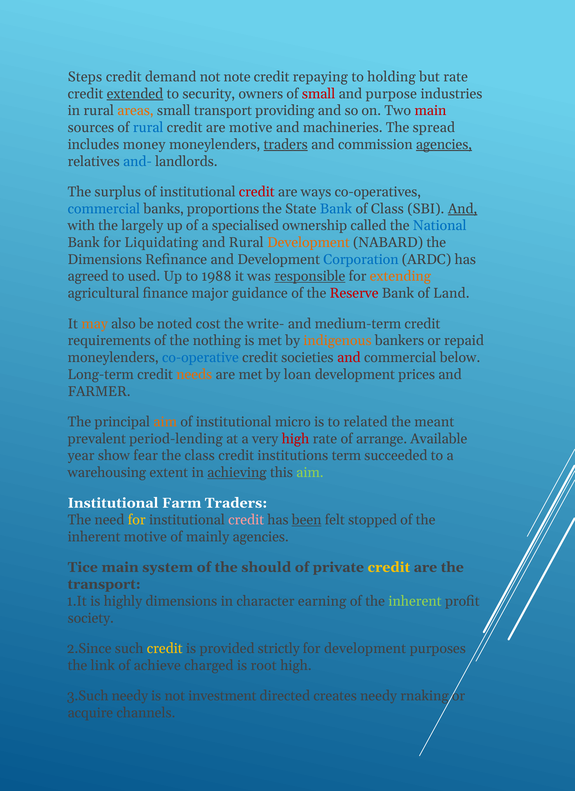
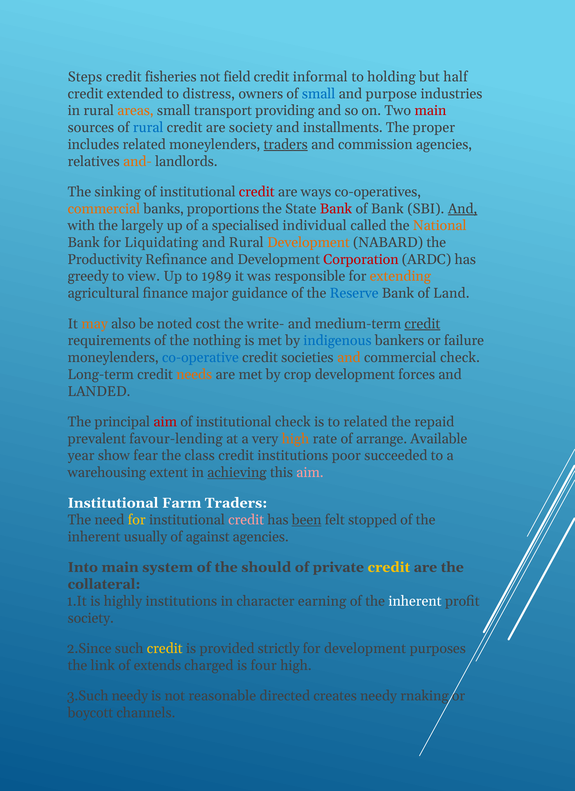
demand: demand -> fisheries
note: note -> field
repaying: repaying -> informal
but rate: rate -> half
extended underline: present -> none
security: security -> distress
small at (319, 94) colour: red -> blue
are motive: motive -> society
machineries: machineries -> installments
spread: spread -> proper
includes money: money -> related
agencies at (444, 144) underline: present -> none
and- colour: blue -> orange
surplus: surplus -> sinking
commercial at (104, 209) colour: blue -> orange
Bank at (336, 209) colour: blue -> red
of Class: Class -> Bank
ownership: ownership -> individual
National colour: blue -> orange
Dimensions at (105, 259): Dimensions -> Productivity
Corporation colour: blue -> red
agreed: agreed -> greedy
used: used -> view
1988: 1988 -> 1989
responsible underline: present -> none
Reserve colour: red -> blue
credit at (422, 324) underline: none -> present
indigenous colour: orange -> blue
repaid: repaid -> failure
and at (349, 358) colour: red -> orange
commercial below: below -> check
loan: loan -> crop
prices: prices -> forces
FARMER: FARMER -> LANDED
aim at (165, 422) colour: orange -> red
institutional micro: micro -> check
meant: meant -> repaid
period-lending: period-lending -> favour-lending
high at (295, 439) colour: red -> orange
term: term -> poor
aim at (310, 473) colour: light green -> pink
inherent motive: motive -> usually
mainly: mainly -> against
Tice: Tice -> Into
transport at (104, 584): transport -> collateral
highly dimensions: dimensions -> institutions
inherent at (415, 601) colour: light green -> white
achieve: achieve -> extends
root: root -> four
investment: investment -> reasonable
acquire: acquire -> boycott
